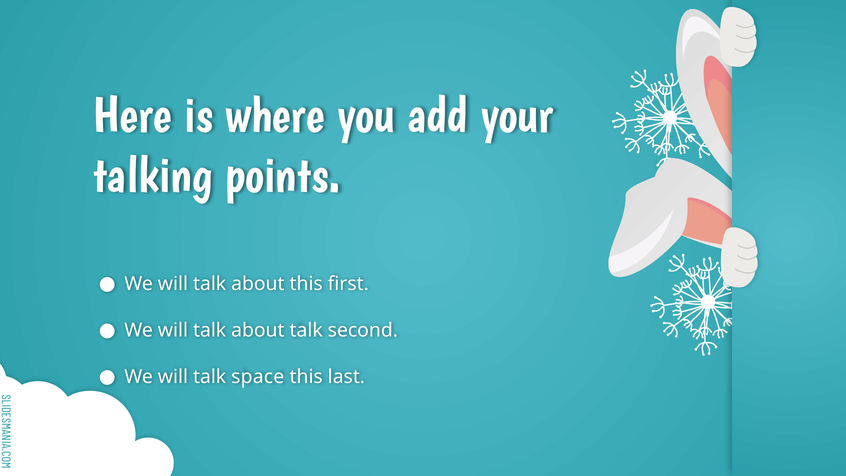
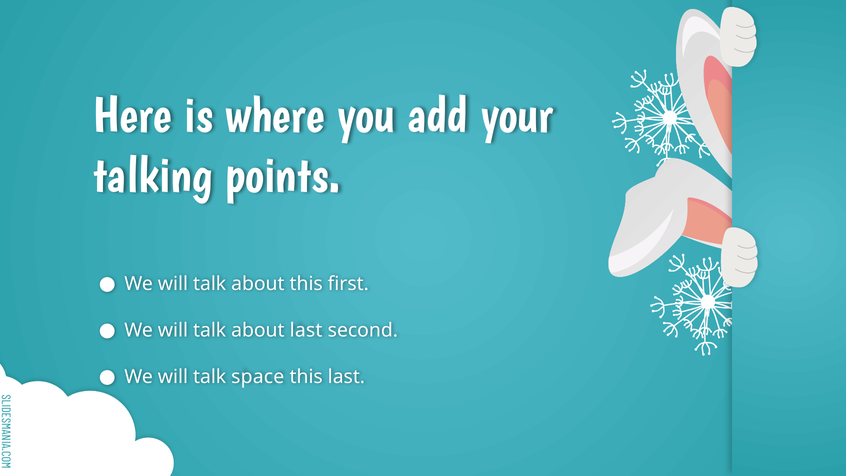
about talk: talk -> last
